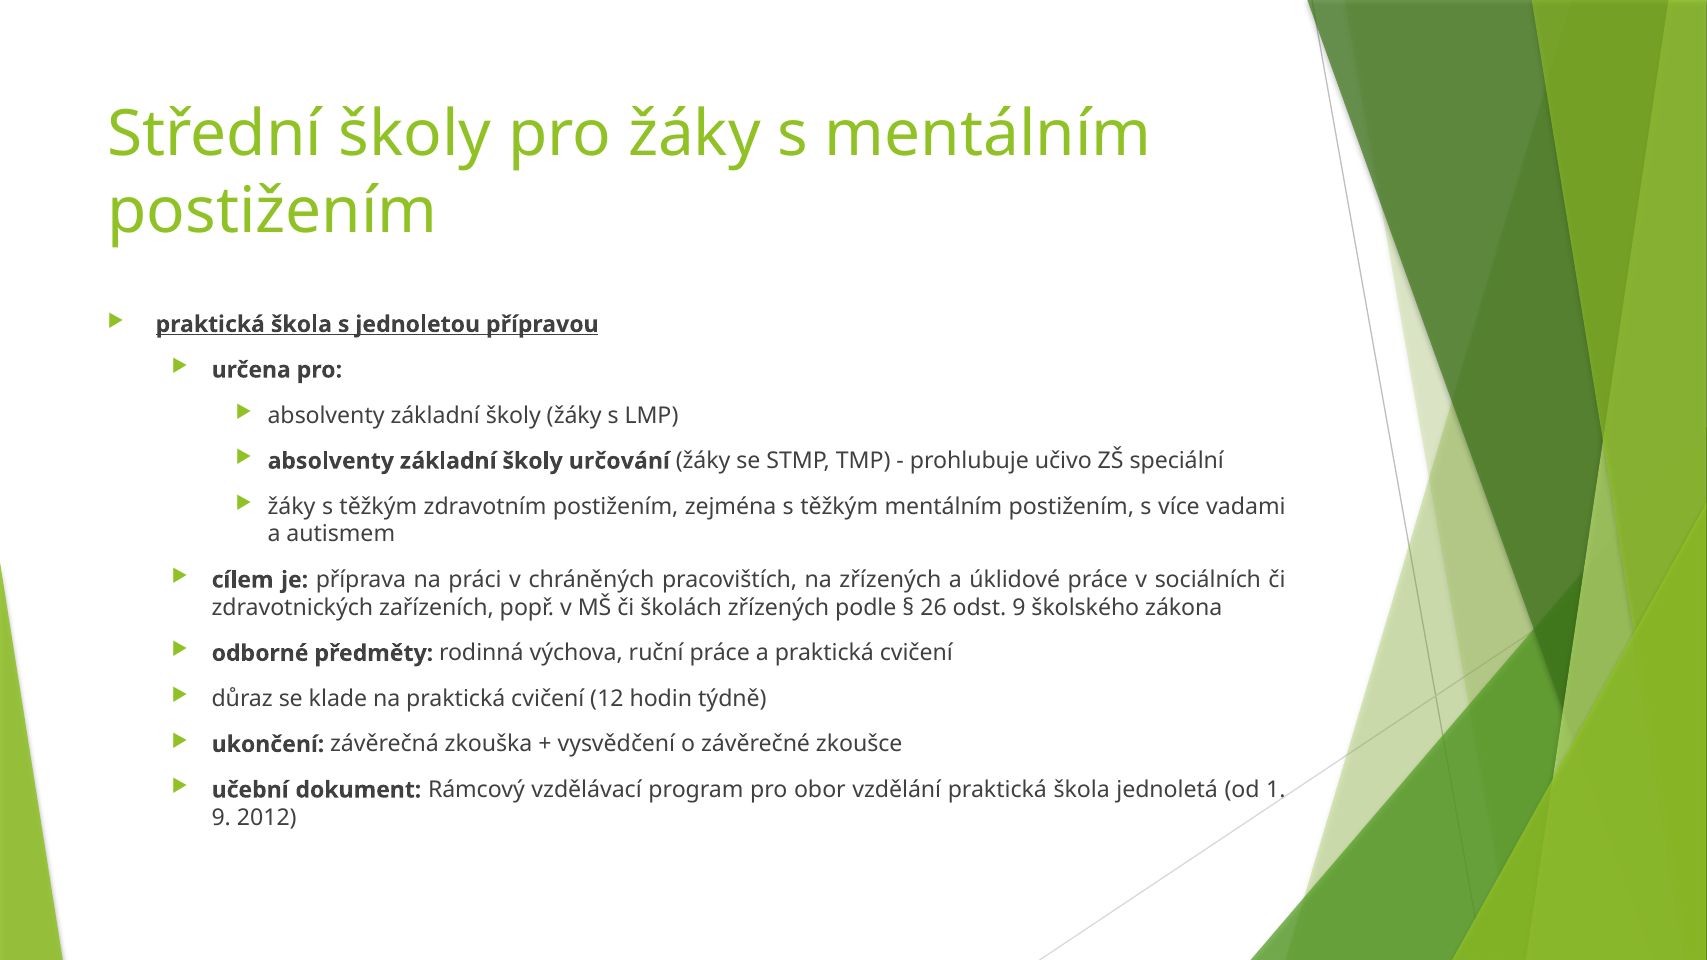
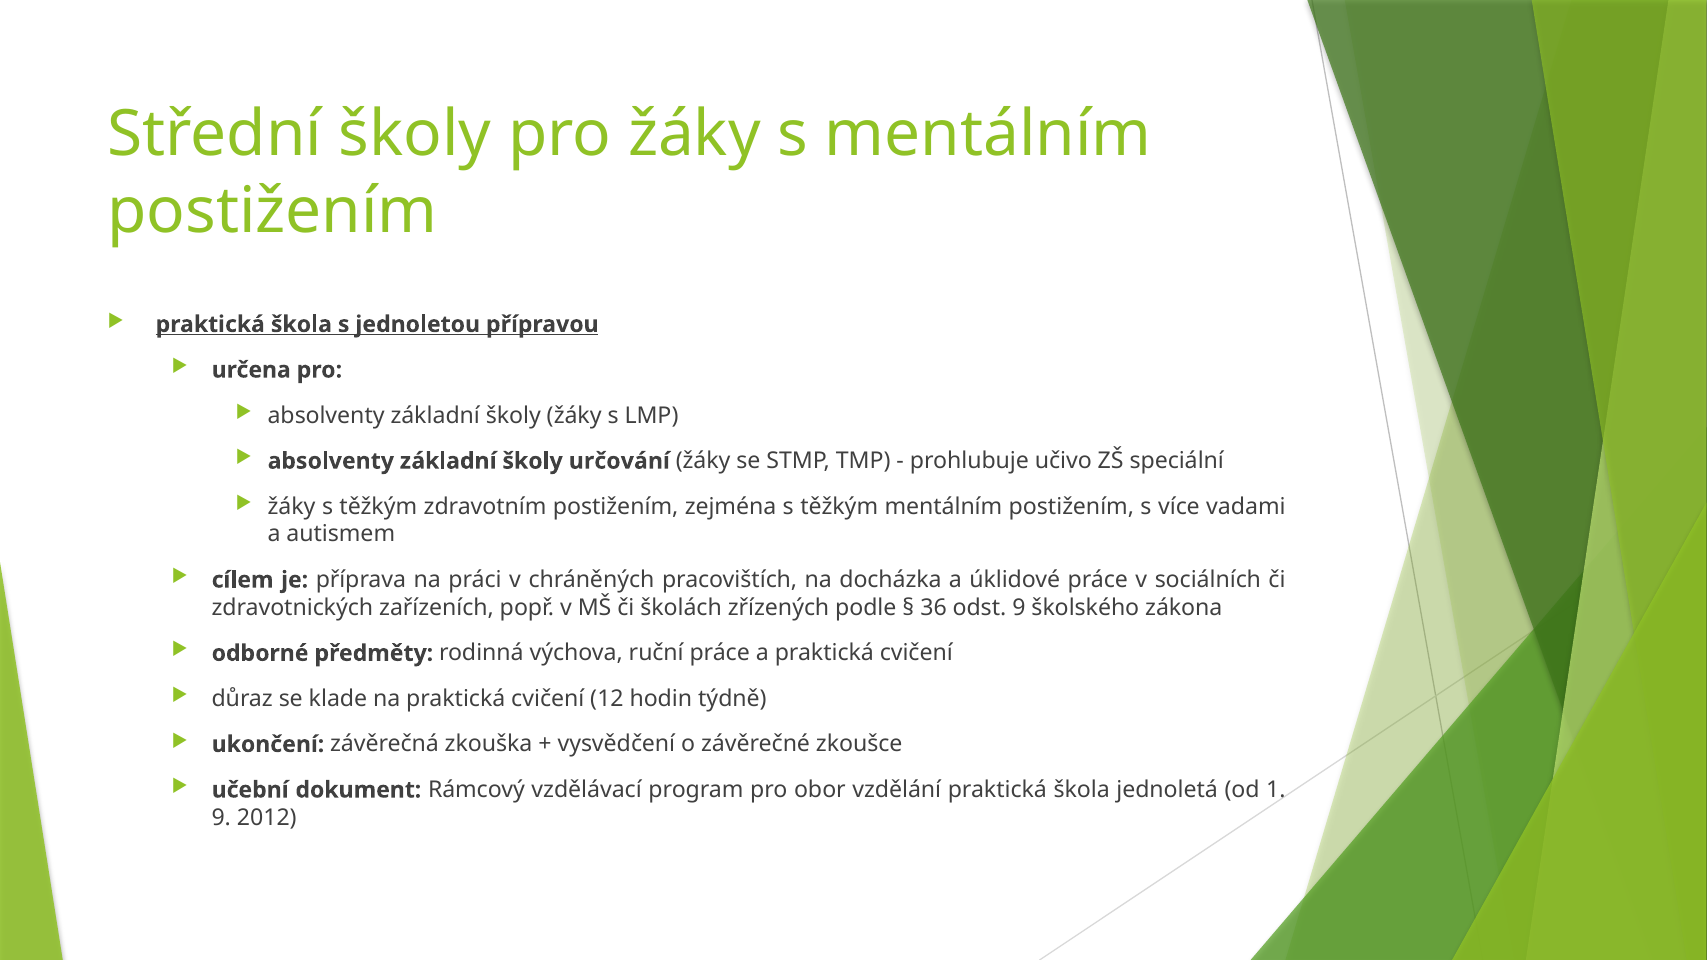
na zřízených: zřízených -> docházka
26: 26 -> 36
